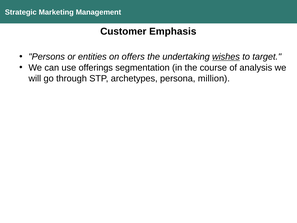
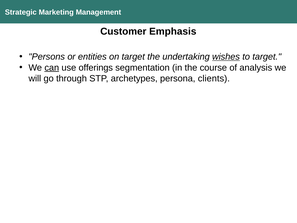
on offers: offers -> target
can underline: none -> present
million: million -> clients
